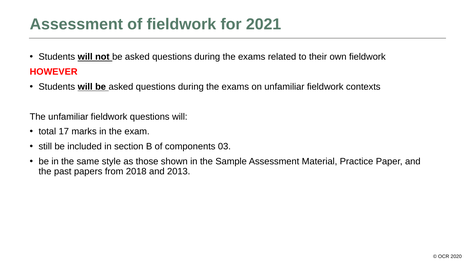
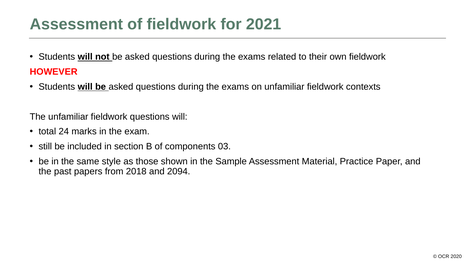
17: 17 -> 24
2013: 2013 -> 2094
